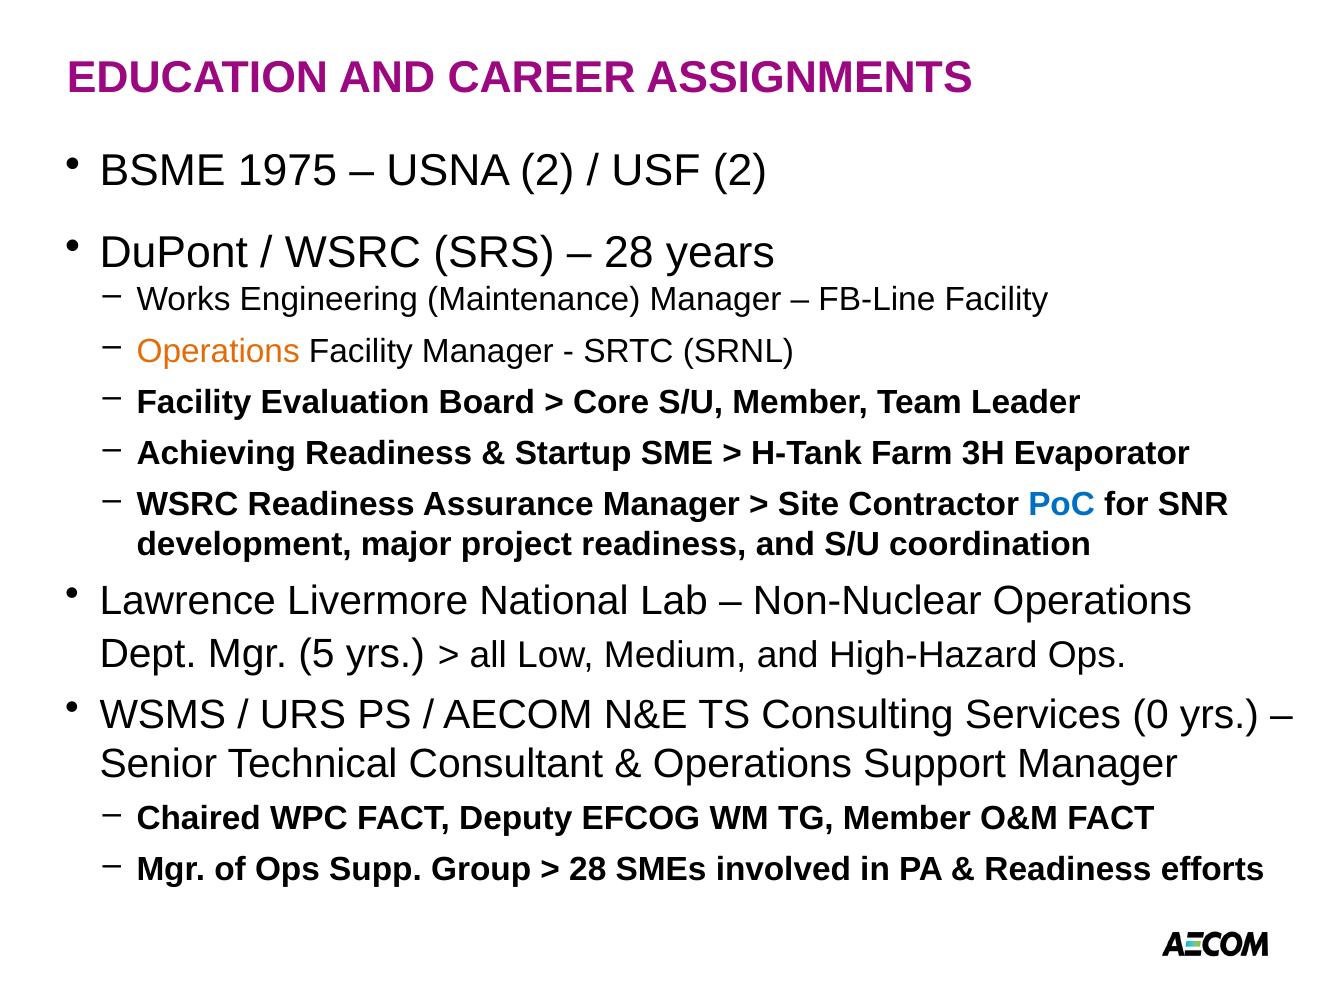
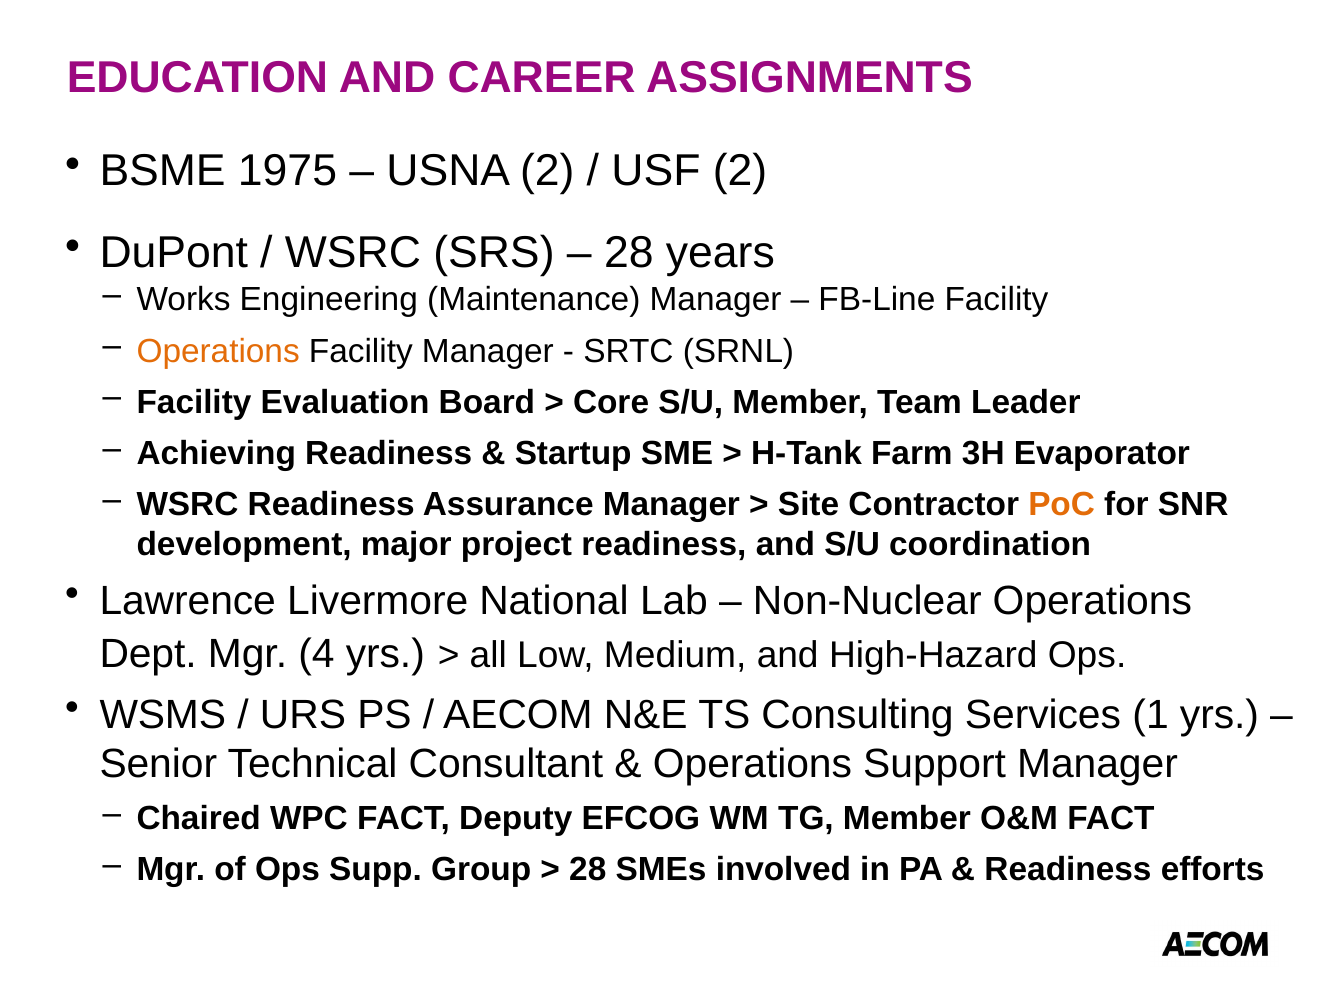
PoC colour: blue -> orange
5: 5 -> 4
0: 0 -> 1
